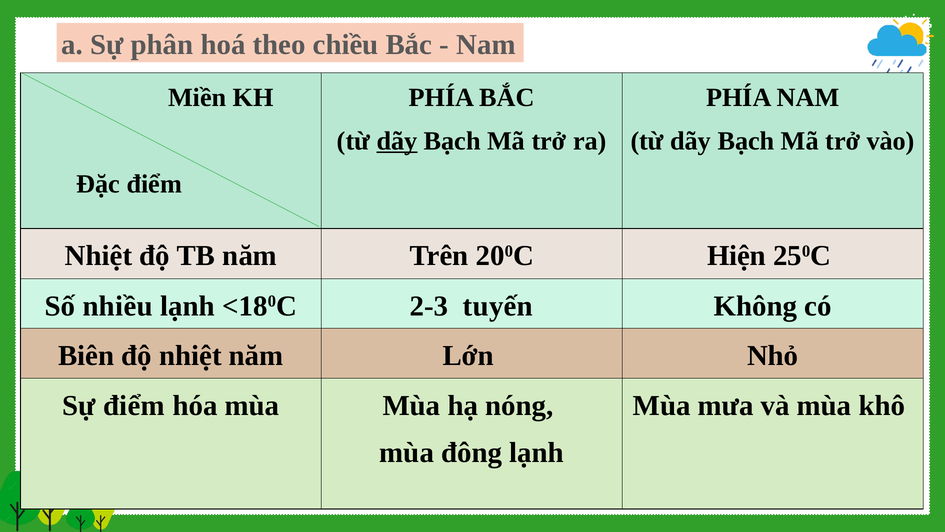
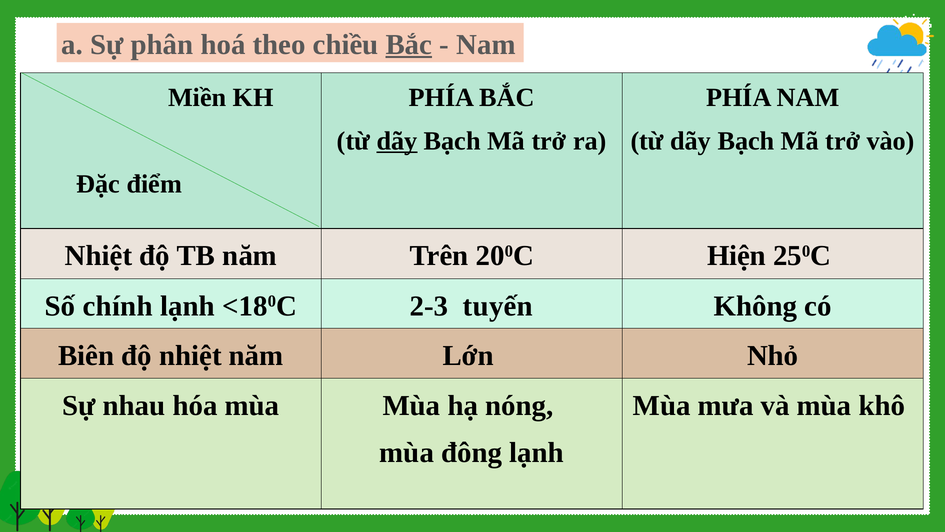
Bắc at (409, 45) underline: none -> present
nhiều: nhiều -> chính
Sự điểm: điểm -> nhau
